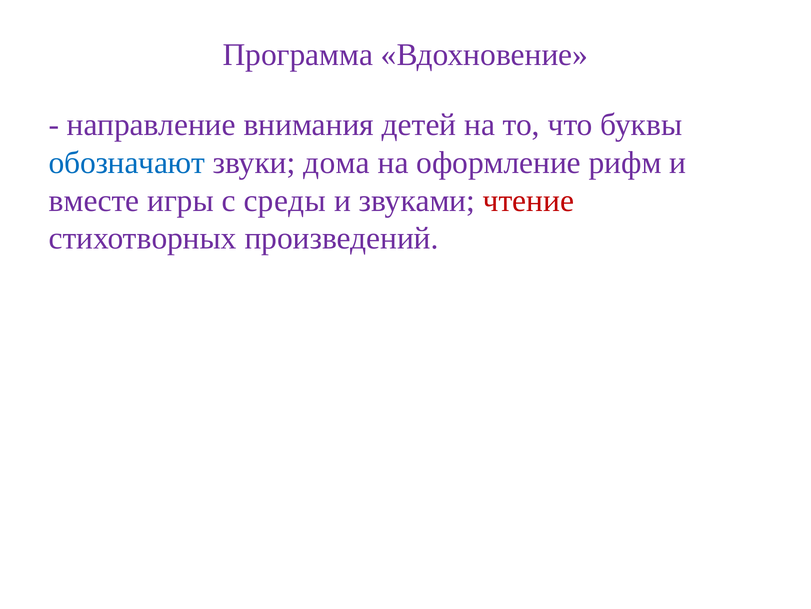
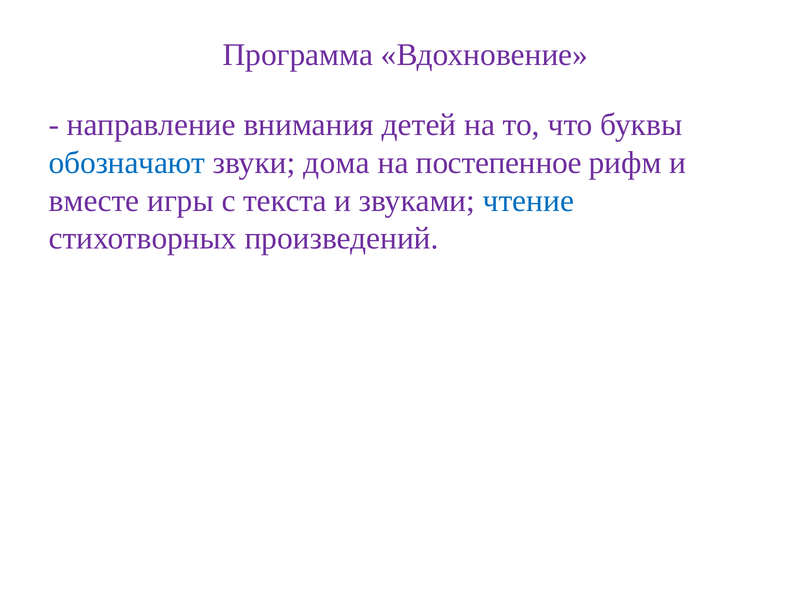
оформление: оформление -> постепенное
среды: среды -> текста
чтение colour: red -> blue
